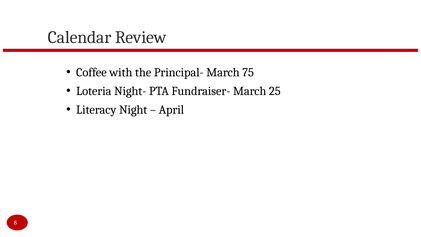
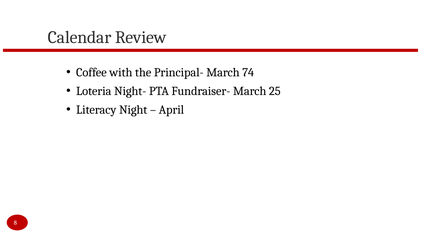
75: 75 -> 74
